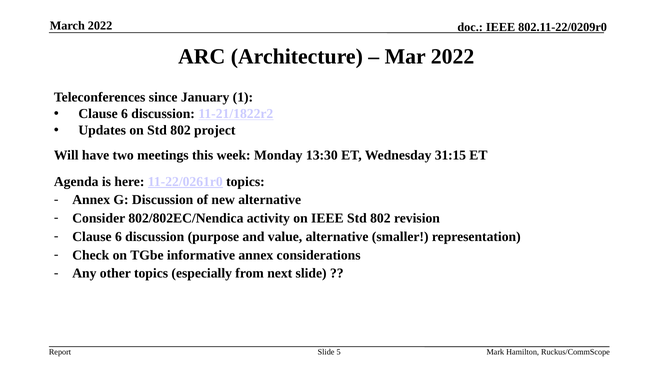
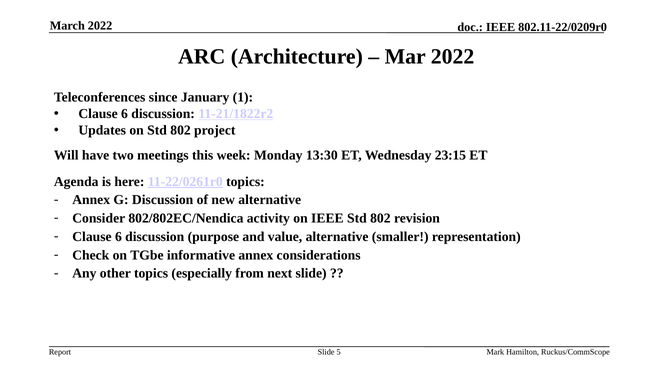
31:15: 31:15 -> 23:15
